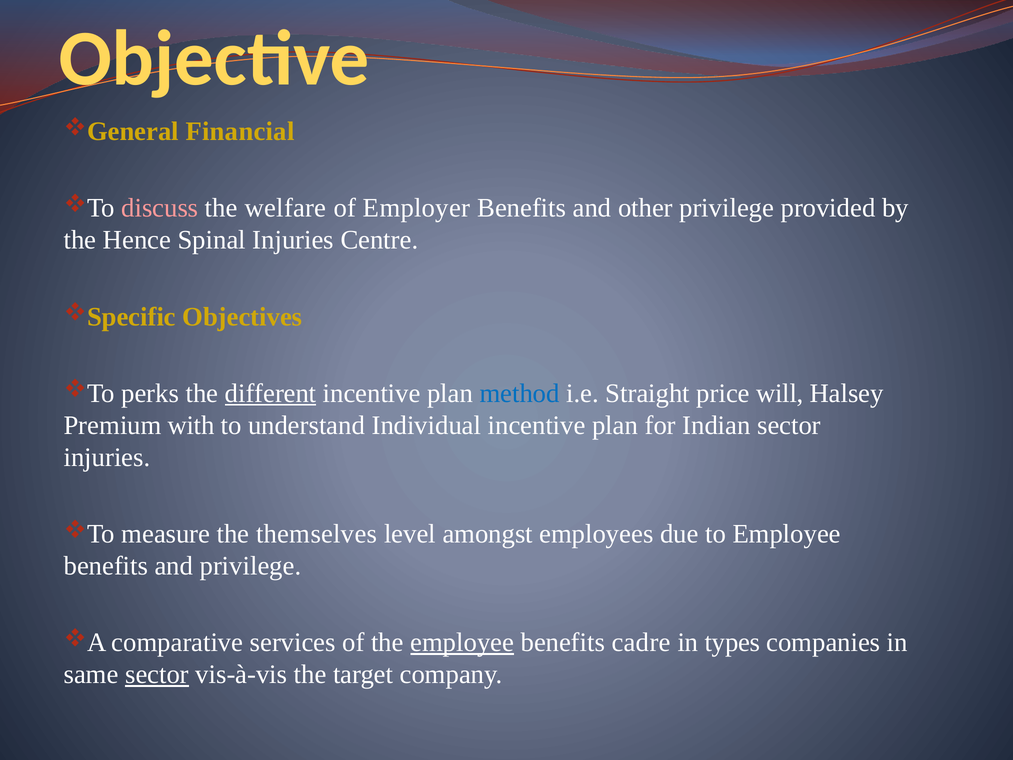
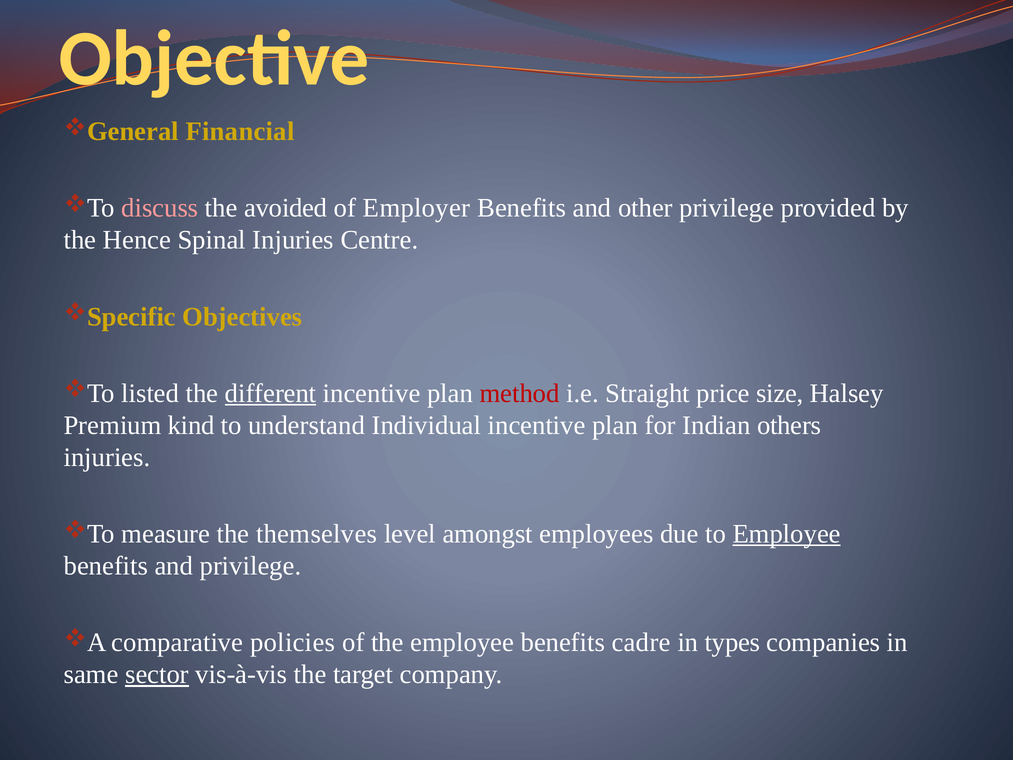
welfare: welfare -> avoided
perks: perks -> listed
method colour: blue -> red
will: will -> size
with: with -> kind
Indian sector: sector -> others
Employee at (787, 534) underline: none -> present
services: services -> policies
employee at (462, 642) underline: present -> none
